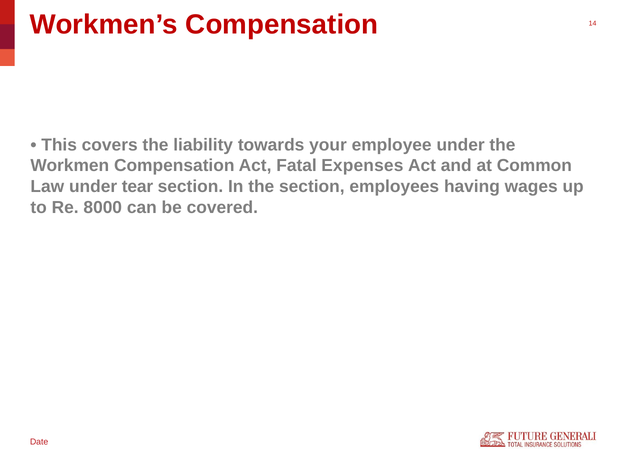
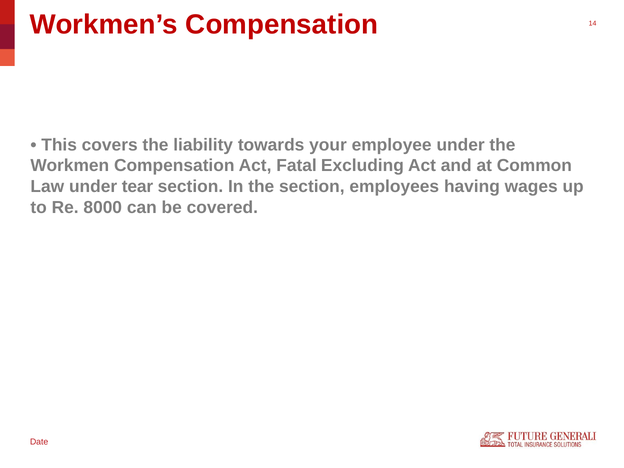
Expenses: Expenses -> Excluding
